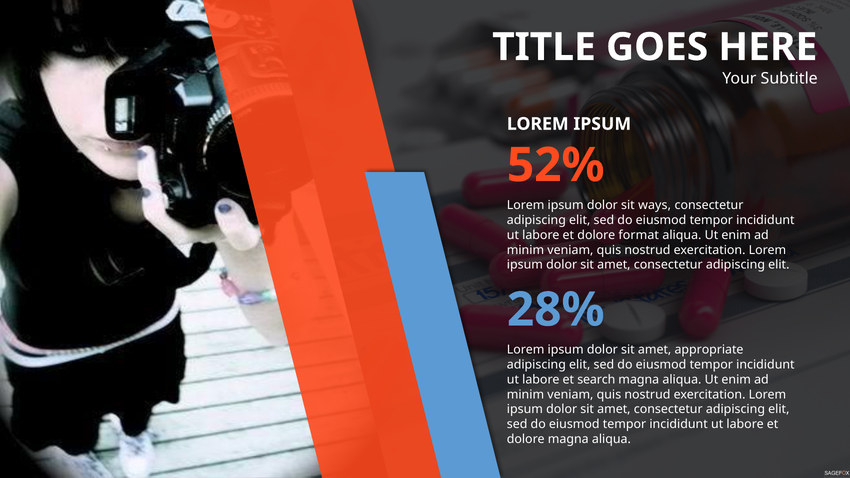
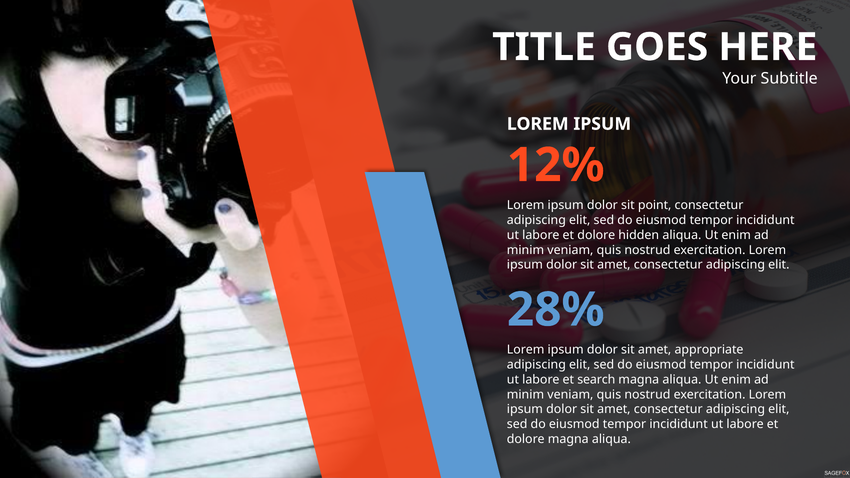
52%: 52% -> 12%
ways: ways -> point
format: format -> hidden
